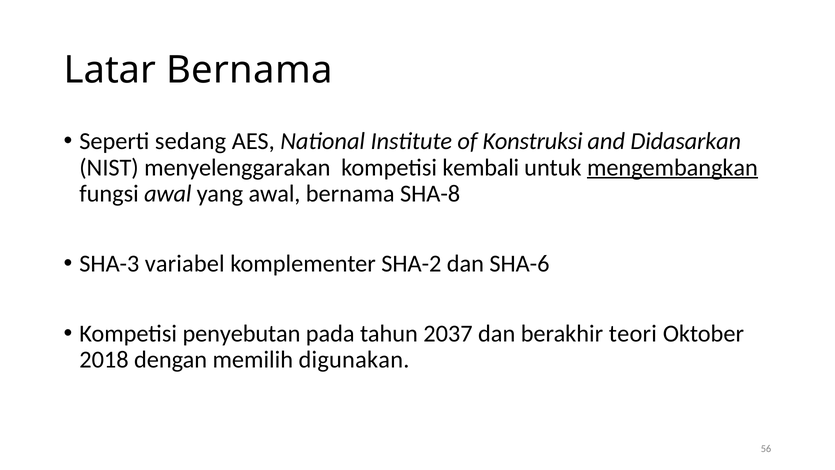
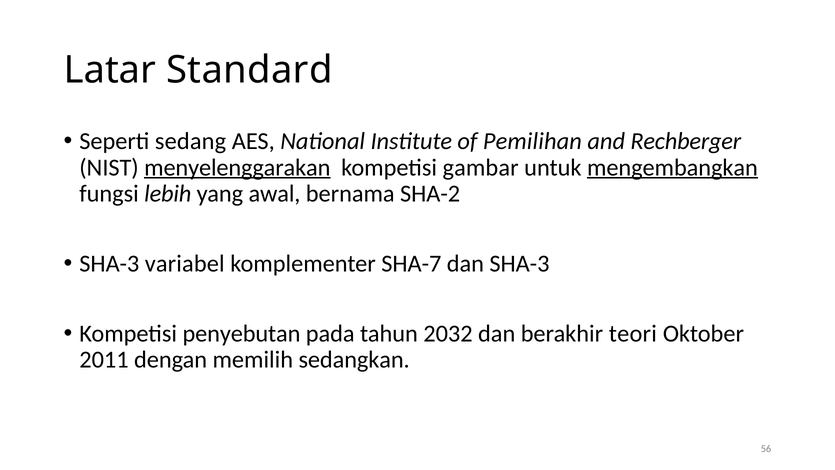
Latar Bernama: Bernama -> Standard
Konstruksi: Konstruksi -> Pemilihan
Didasarkan: Didasarkan -> Rechberger
menyelenggarakan underline: none -> present
kembali: kembali -> gambar
fungsi awal: awal -> lebih
SHA-8: SHA-8 -> SHA-2
SHA-2: SHA-2 -> SHA-7
dan SHA-6: SHA-6 -> SHA-3
2037: 2037 -> 2032
2018: 2018 -> 2011
digunakan: digunakan -> sedangkan
